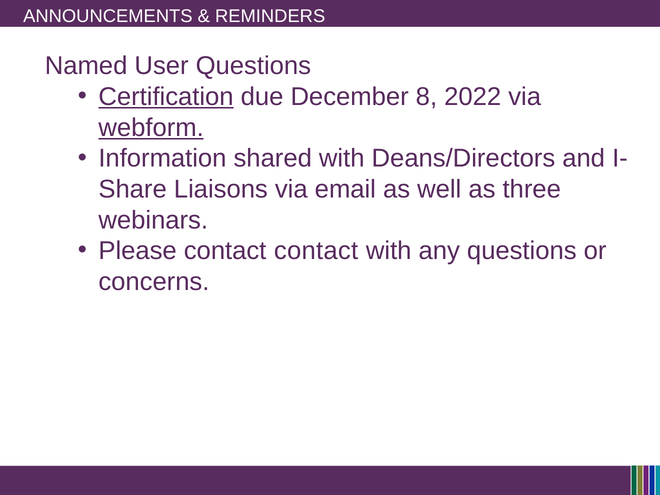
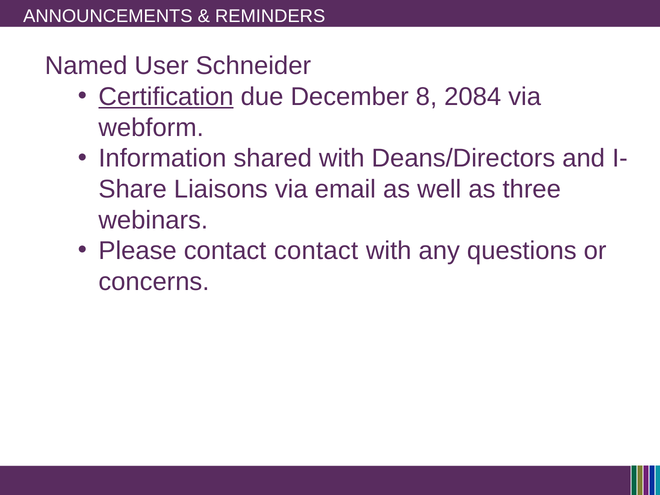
User Questions: Questions -> Schneider
2022: 2022 -> 2084
webform underline: present -> none
